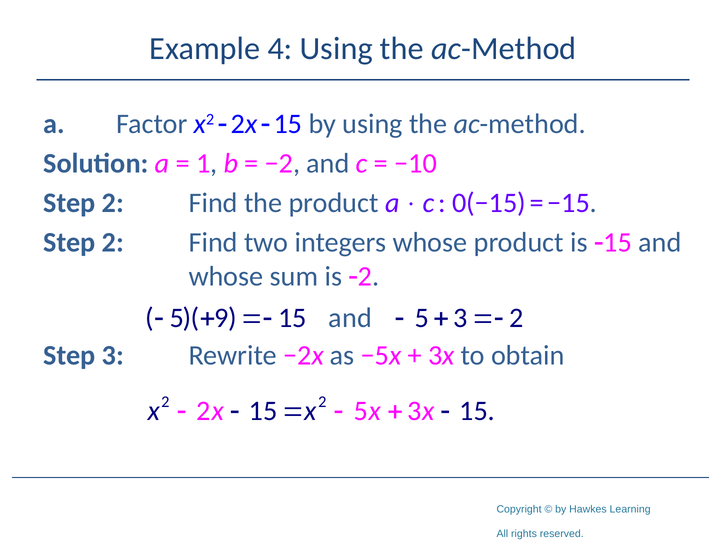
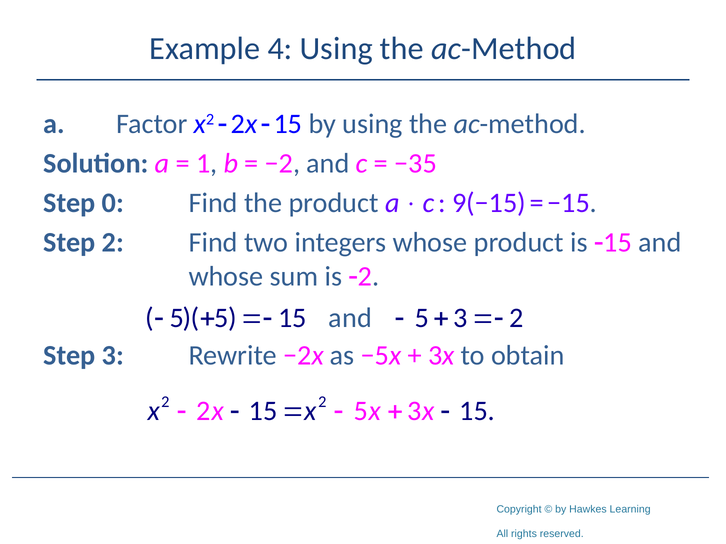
−10: −10 -> −35
2 at (113, 203): 2 -> 0
0(−15: 0(−15 -> 9(−15
9 at (226, 318): 9 -> 5
